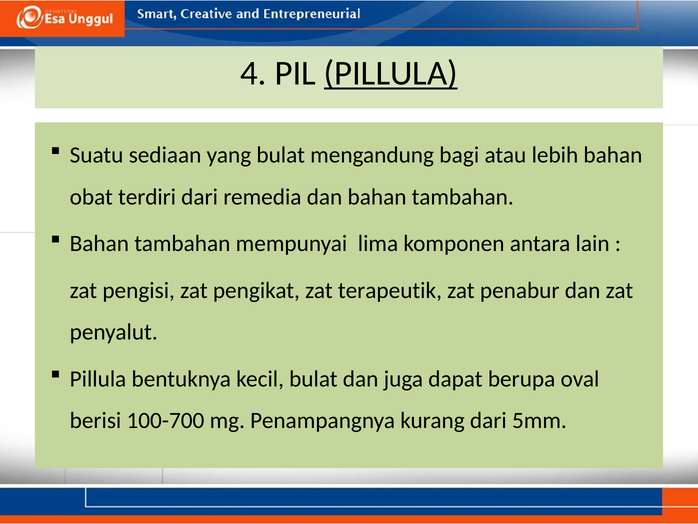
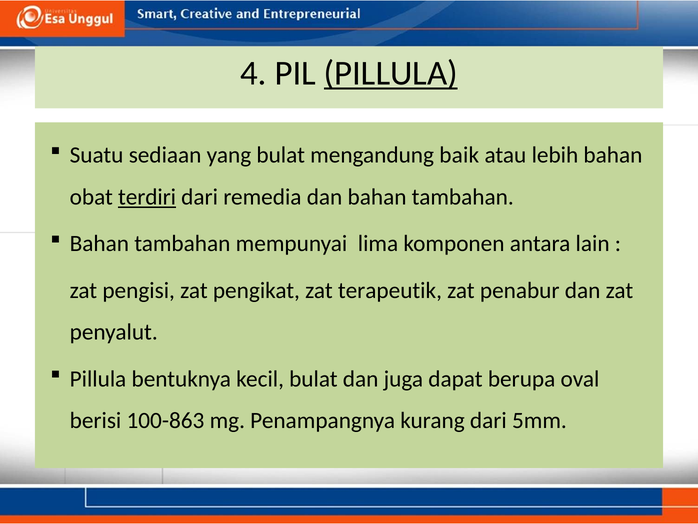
bagi: bagi -> baik
terdiri underline: none -> present
100-700: 100-700 -> 100-863
